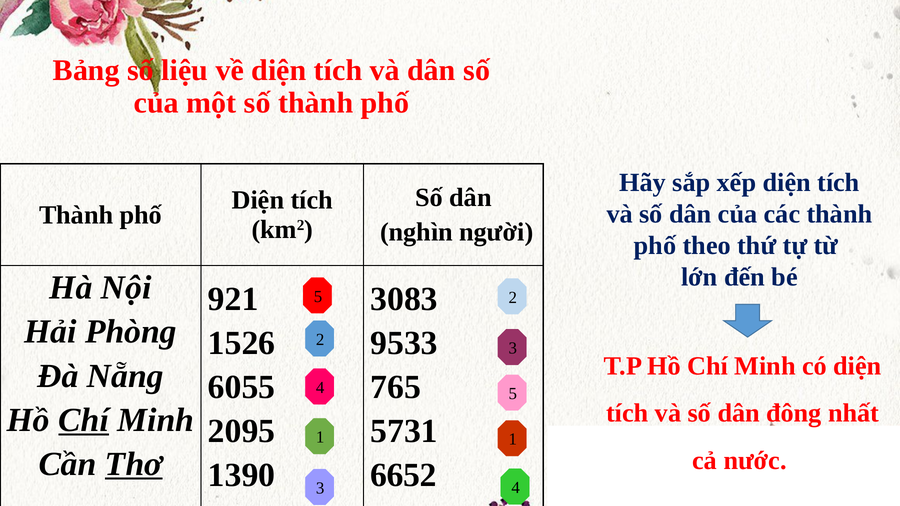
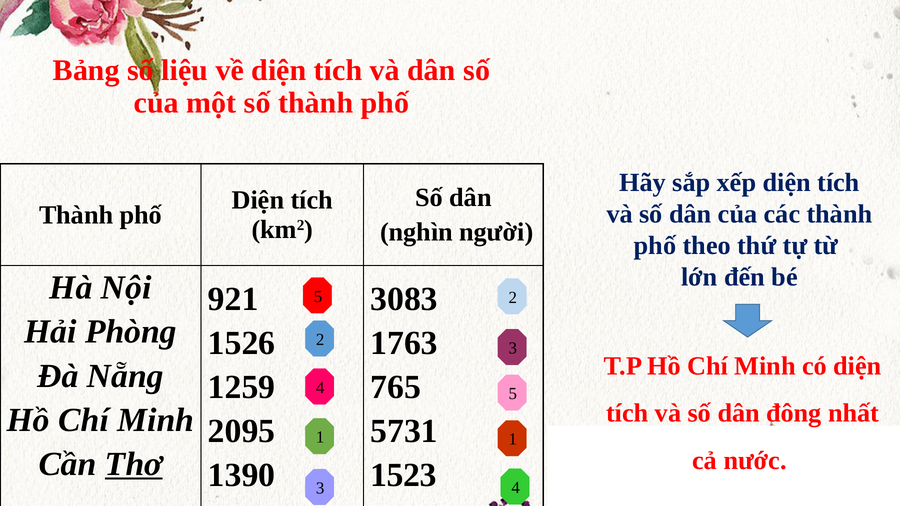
9533: 9533 -> 1763
6055: 6055 -> 1259
Chí at (84, 420) underline: present -> none
6652: 6652 -> 1523
